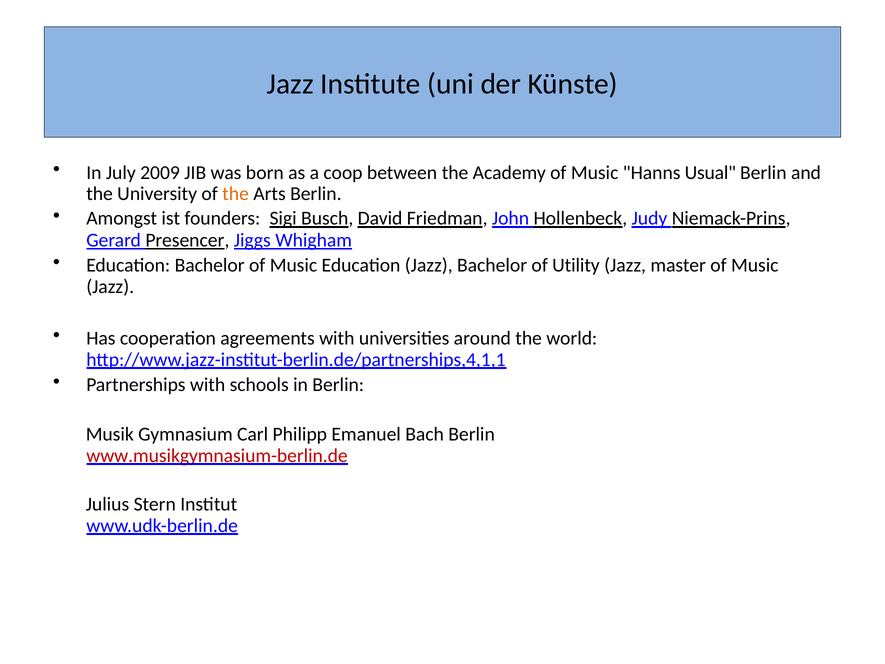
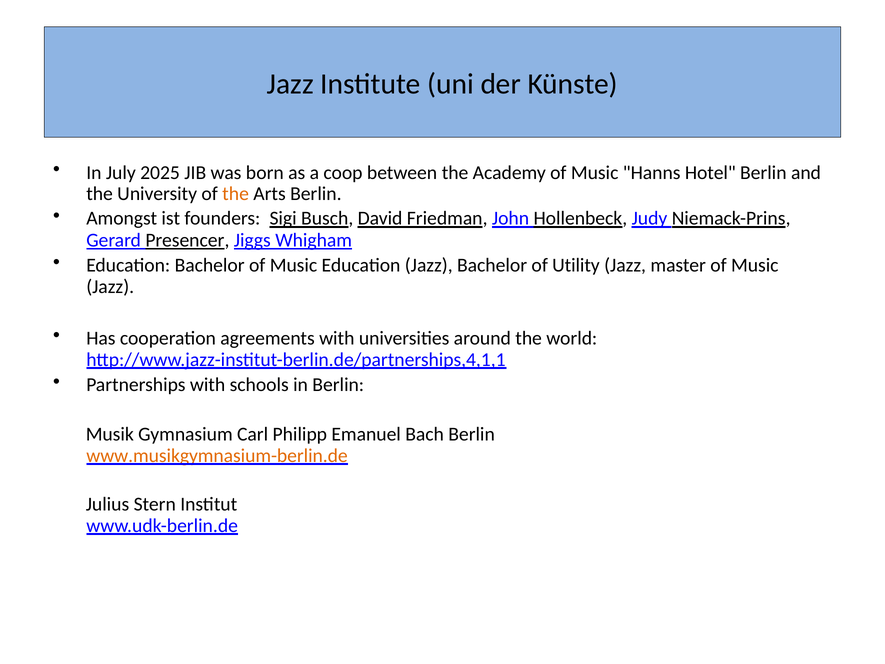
2009: 2009 -> 2025
Usual: Usual -> Hotel
www.musikgymnasium-berlin.de colour: red -> orange
